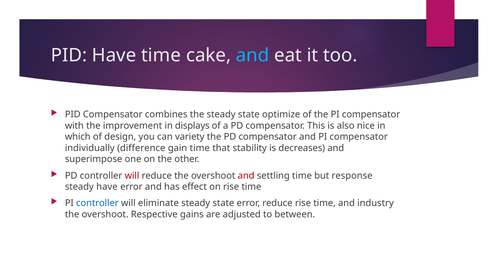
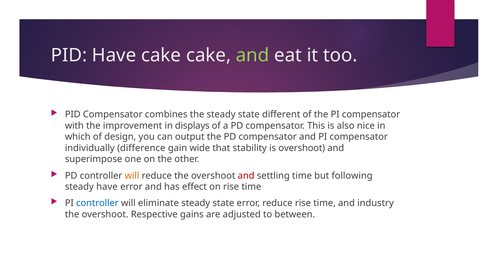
Have time: time -> cake
and at (253, 56) colour: light blue -> light green
optimize: optimize -> different
variety: variety -> output
gain time: time -> wide
is decreases: decreases -> overshoot
will at (132, 176) colour: red -> orange
response: response -> following
